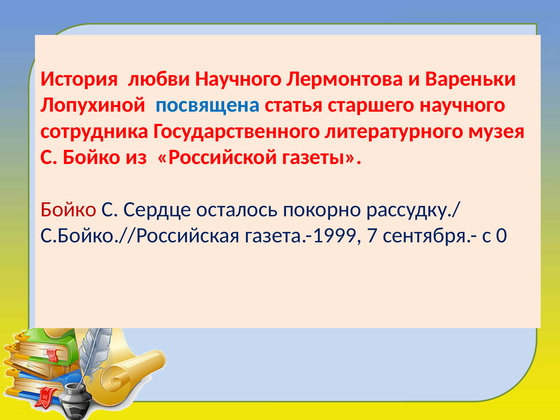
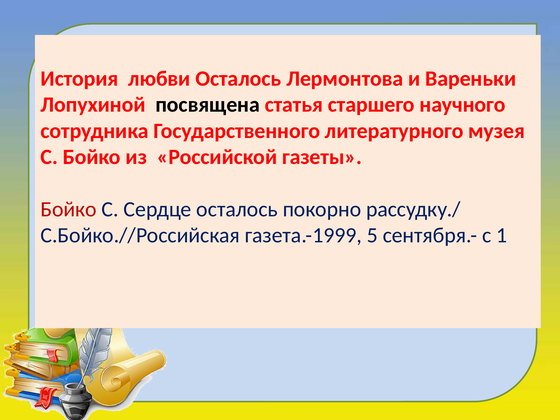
любви Научного: Научного -> Осталось
посвящена colour: blue -> black
7: 7 -> 5
0: 0 -> 1
